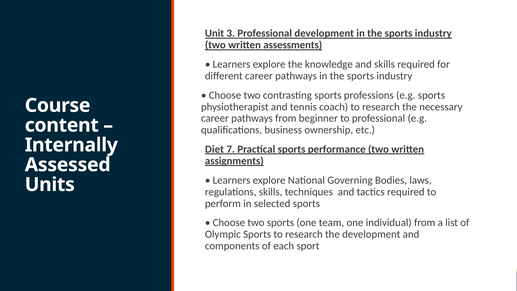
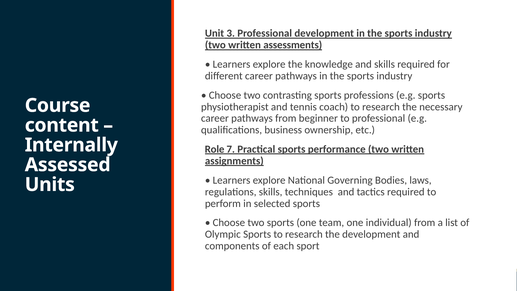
Diet: Diet -> Role
